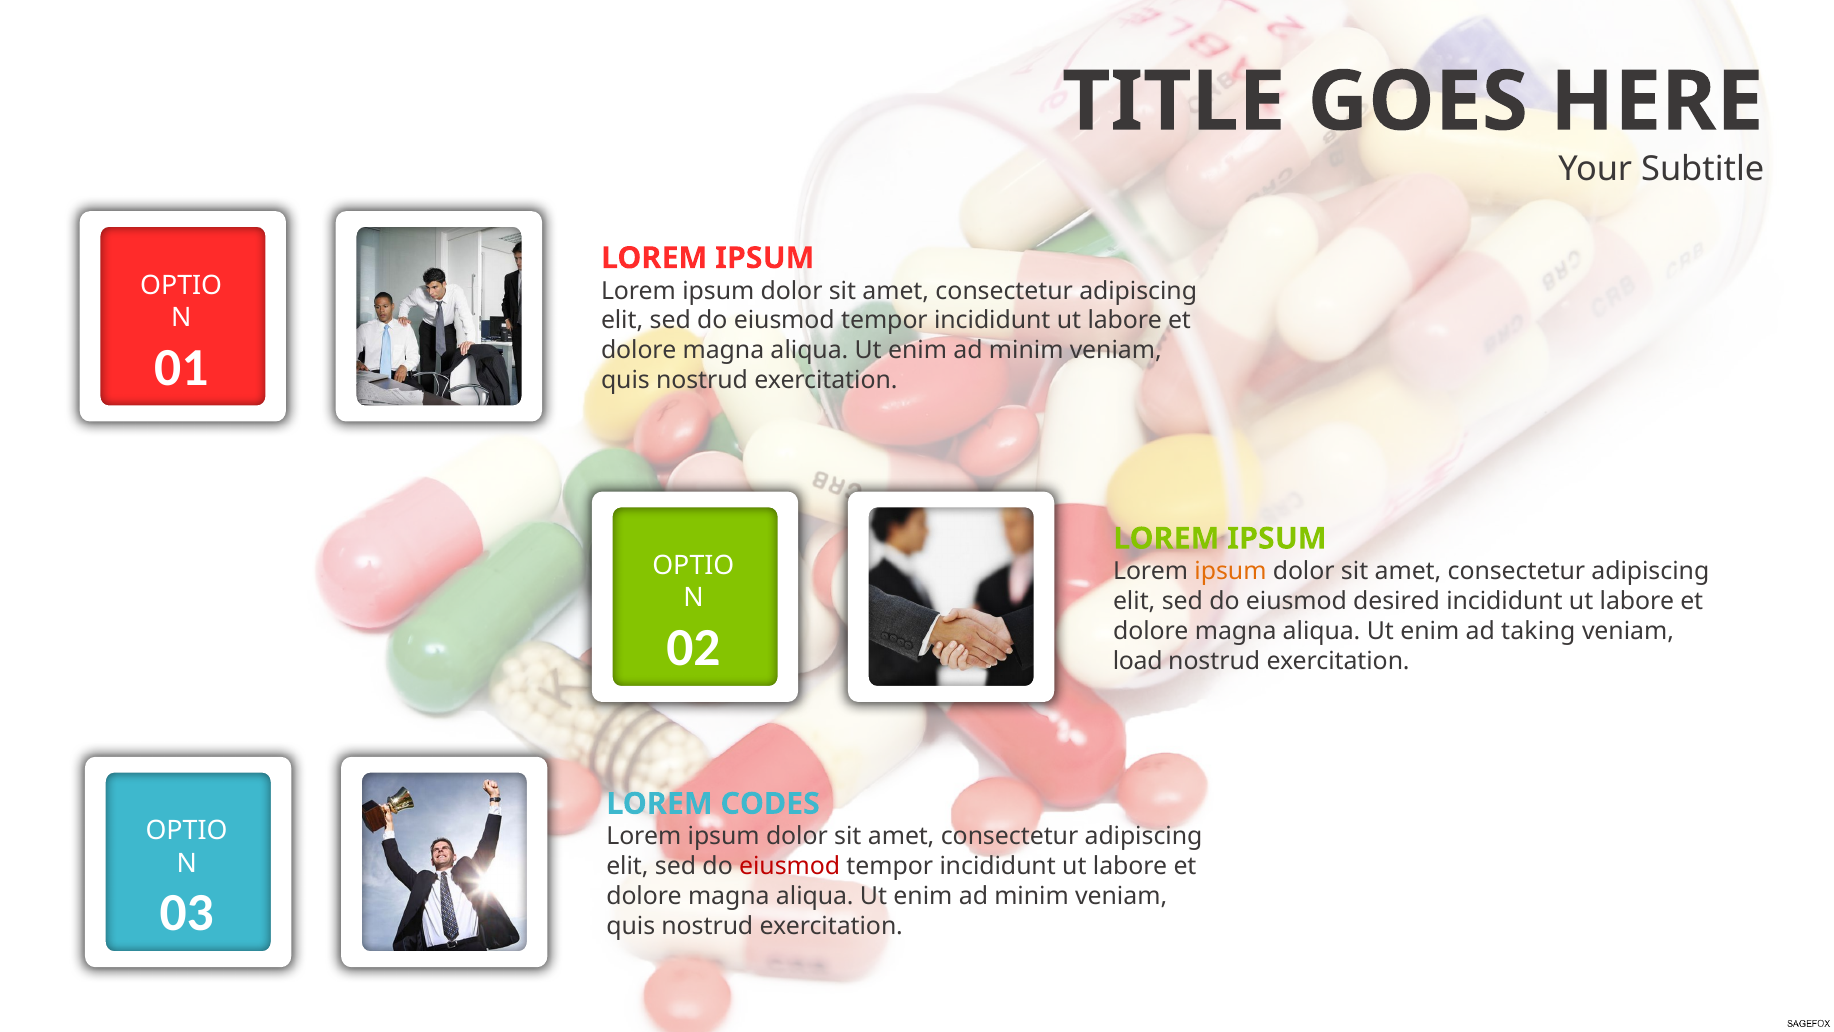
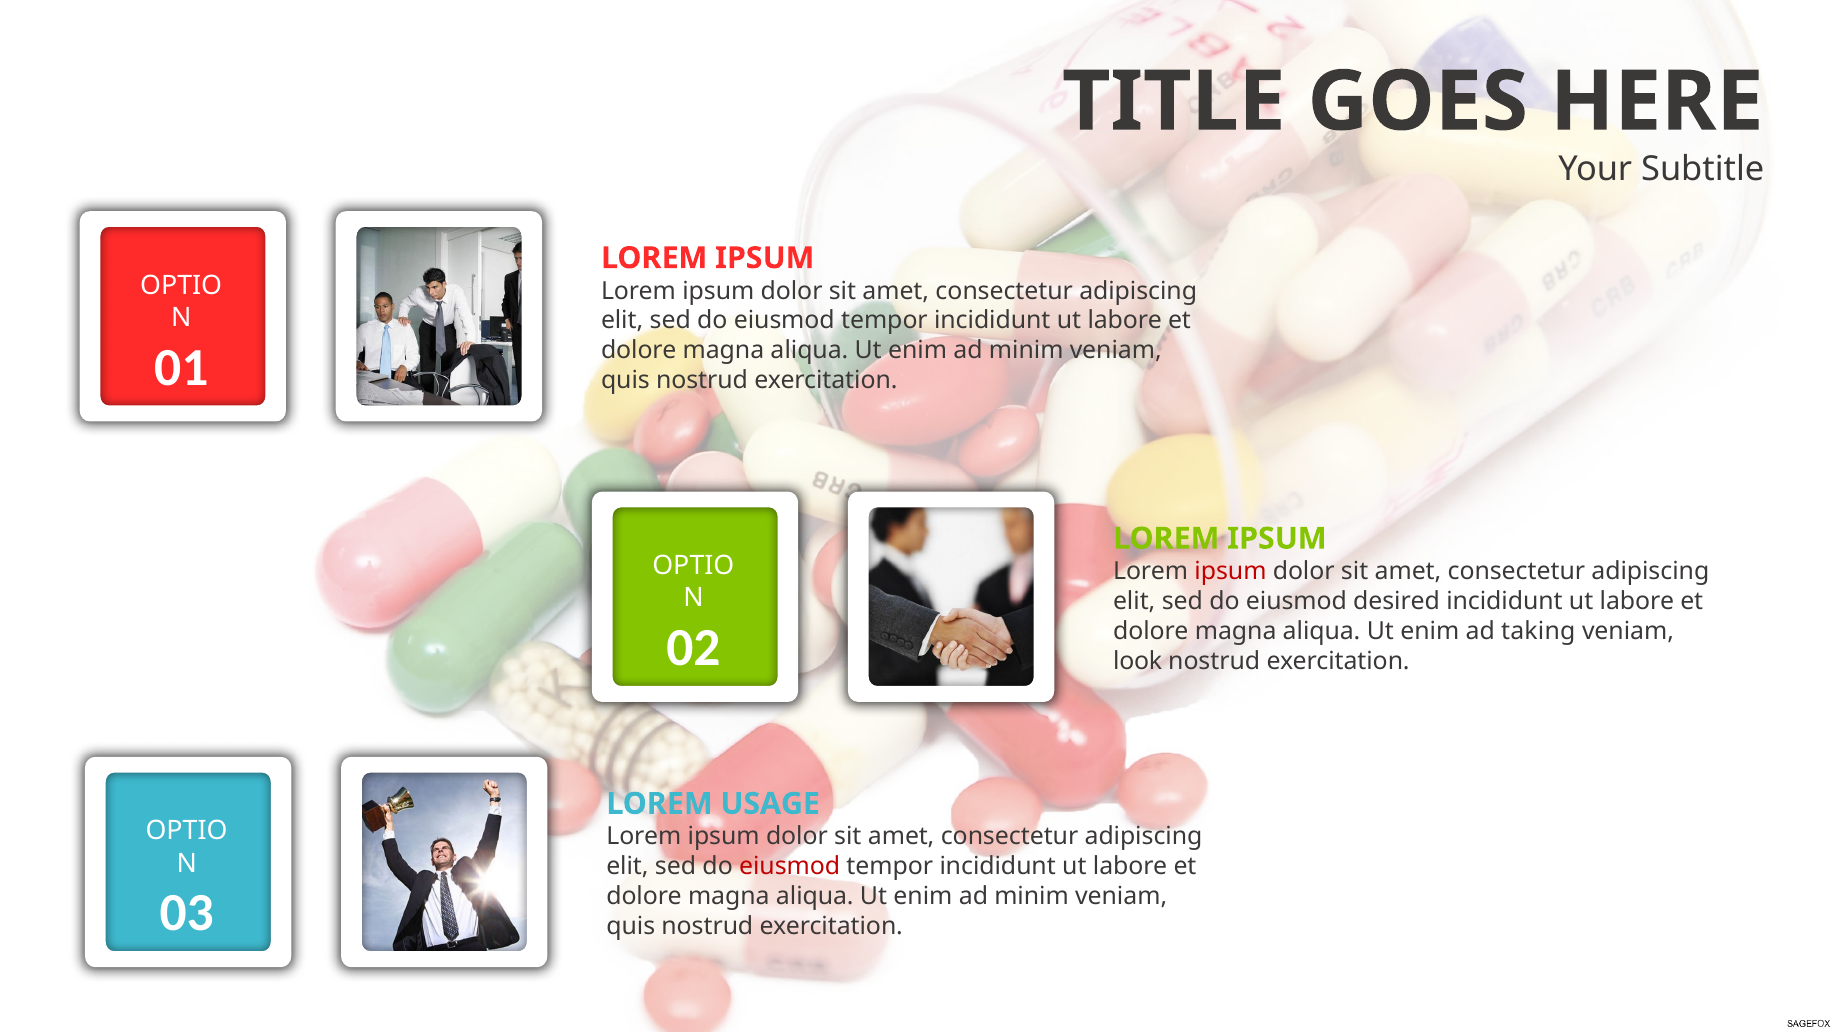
ipsum at (1230, 571) colour: orange -> red
load: load -> look
CODES: CODES -> USAGE
